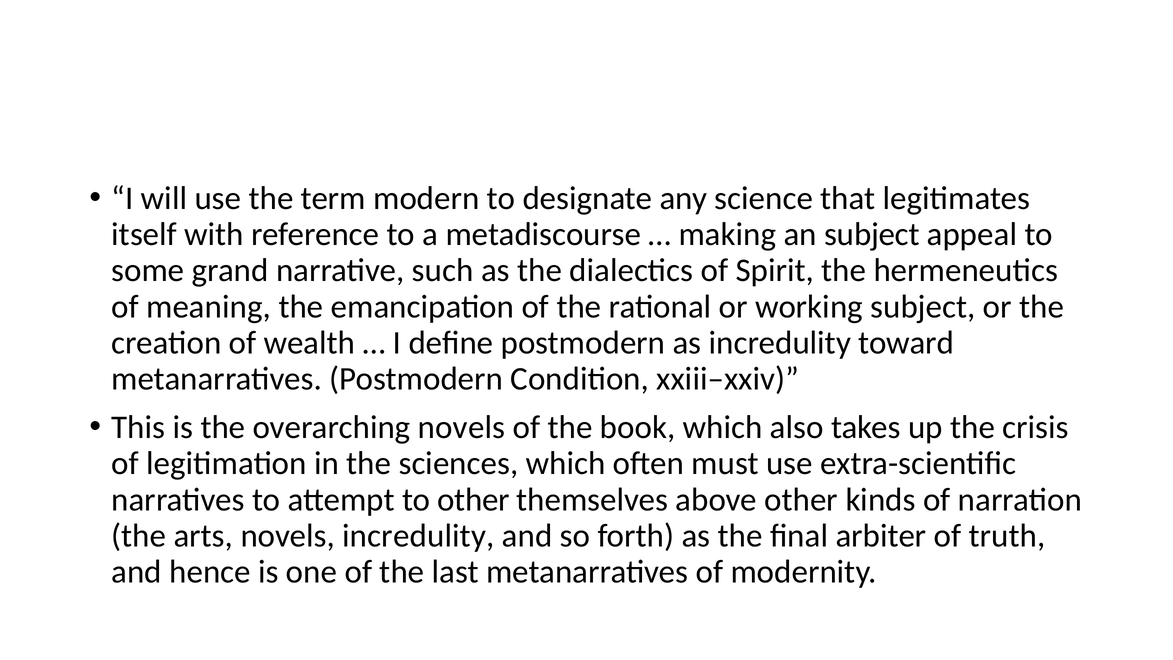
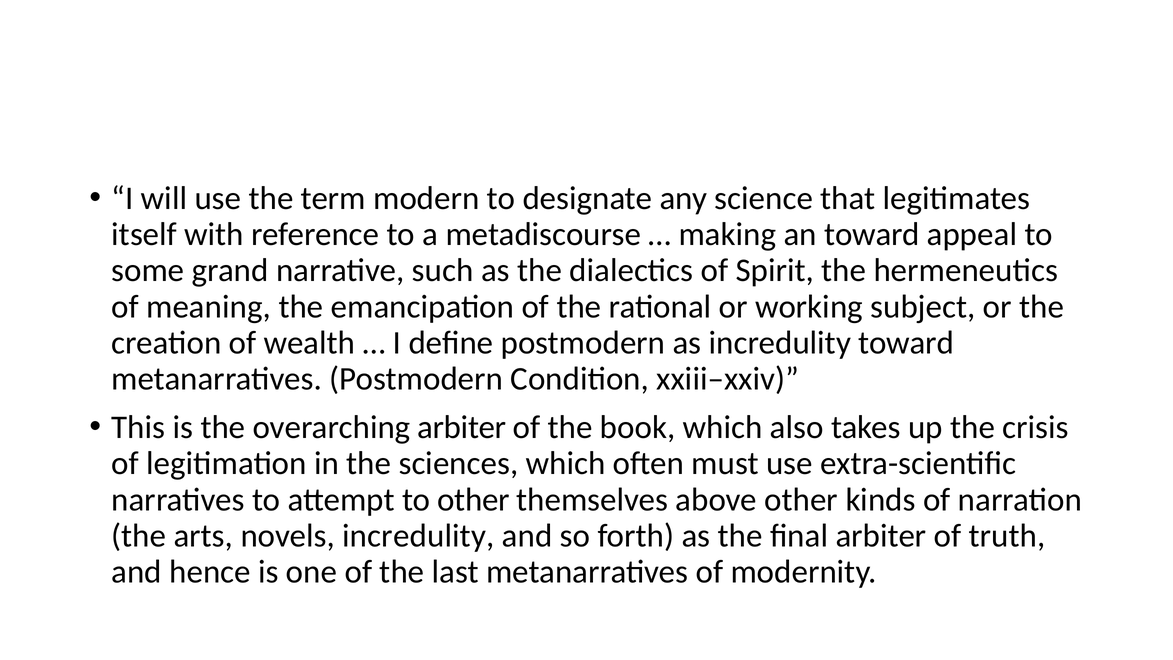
an subject: subject -> toward
overarching novels: novels -> arbiter
